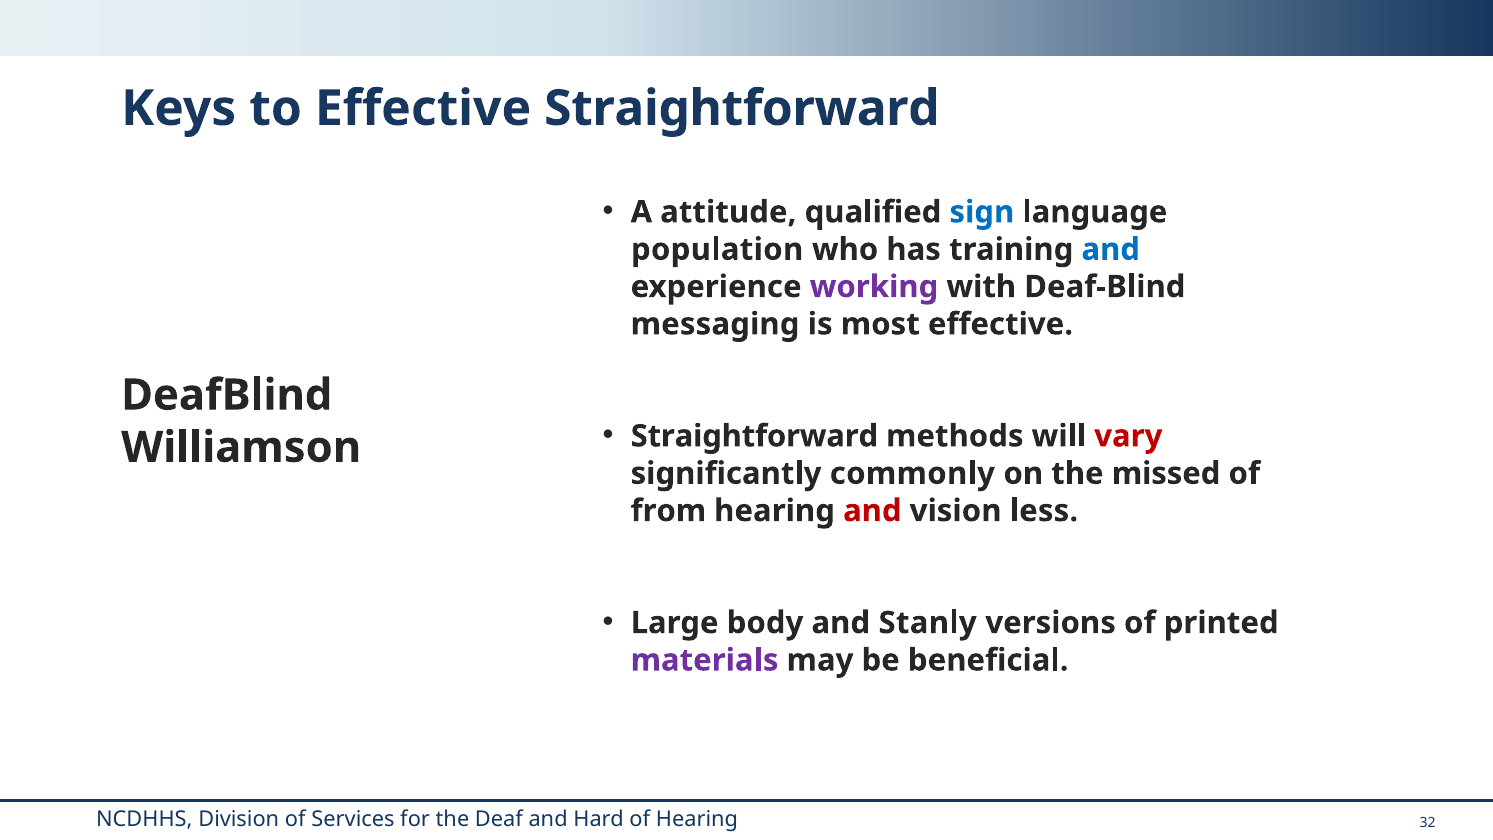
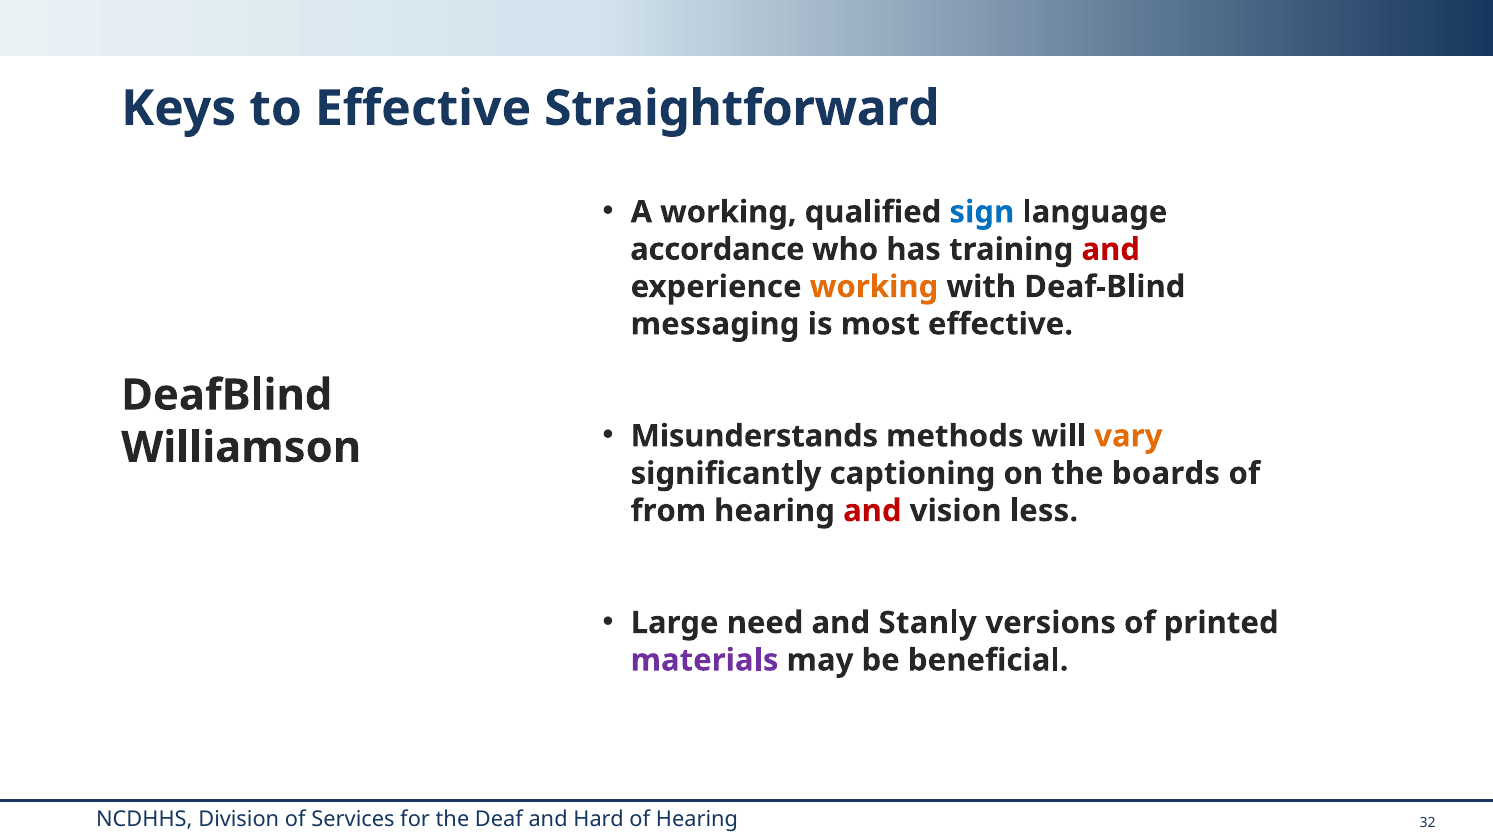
A attitude: attitude -> working
population: population -> accordance
and at (1111, 249) colour: blue -> red
working at (874, 287) colour: purple -> orange
Straightforward at (754, 436): Straightforward -> Misunderstands
vary colour: red -> orange
commonly: commonly -> captioning
missed: missed -> boards
body: body -> need
